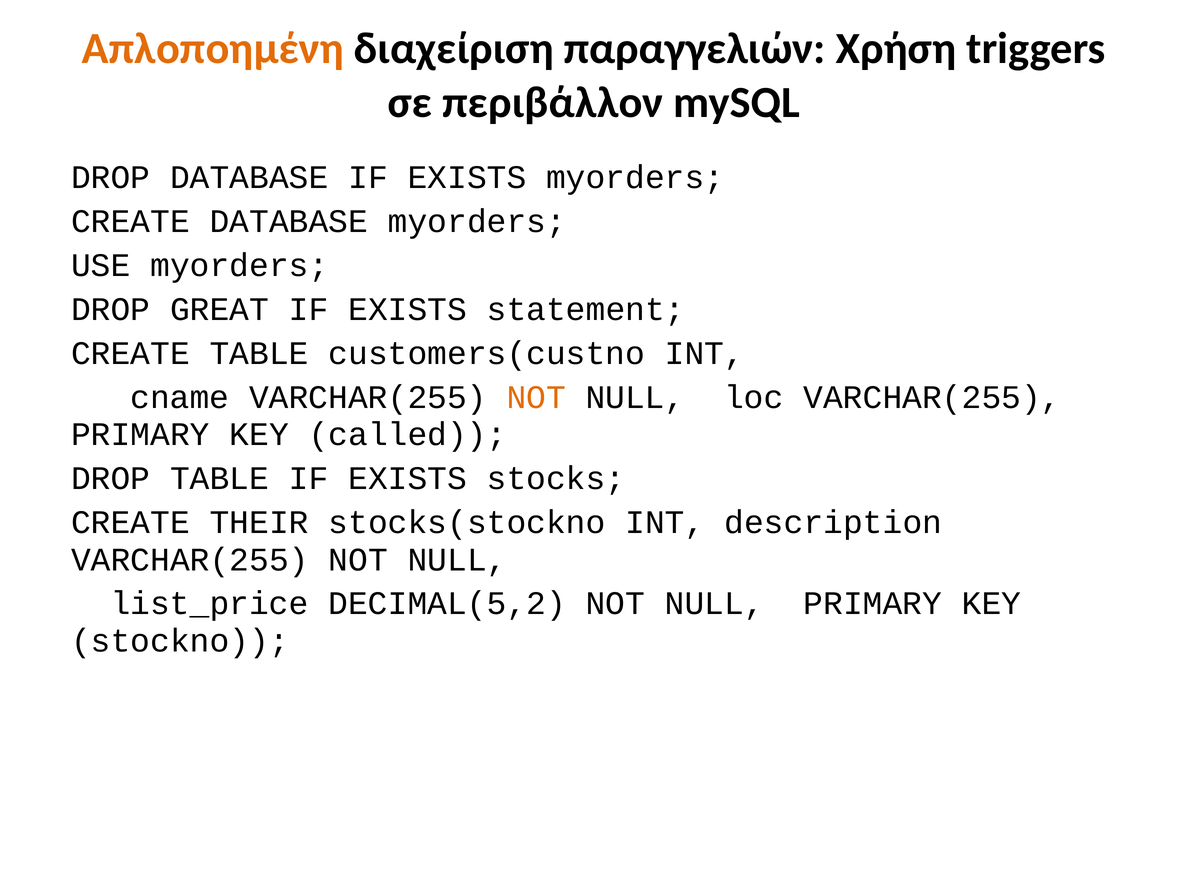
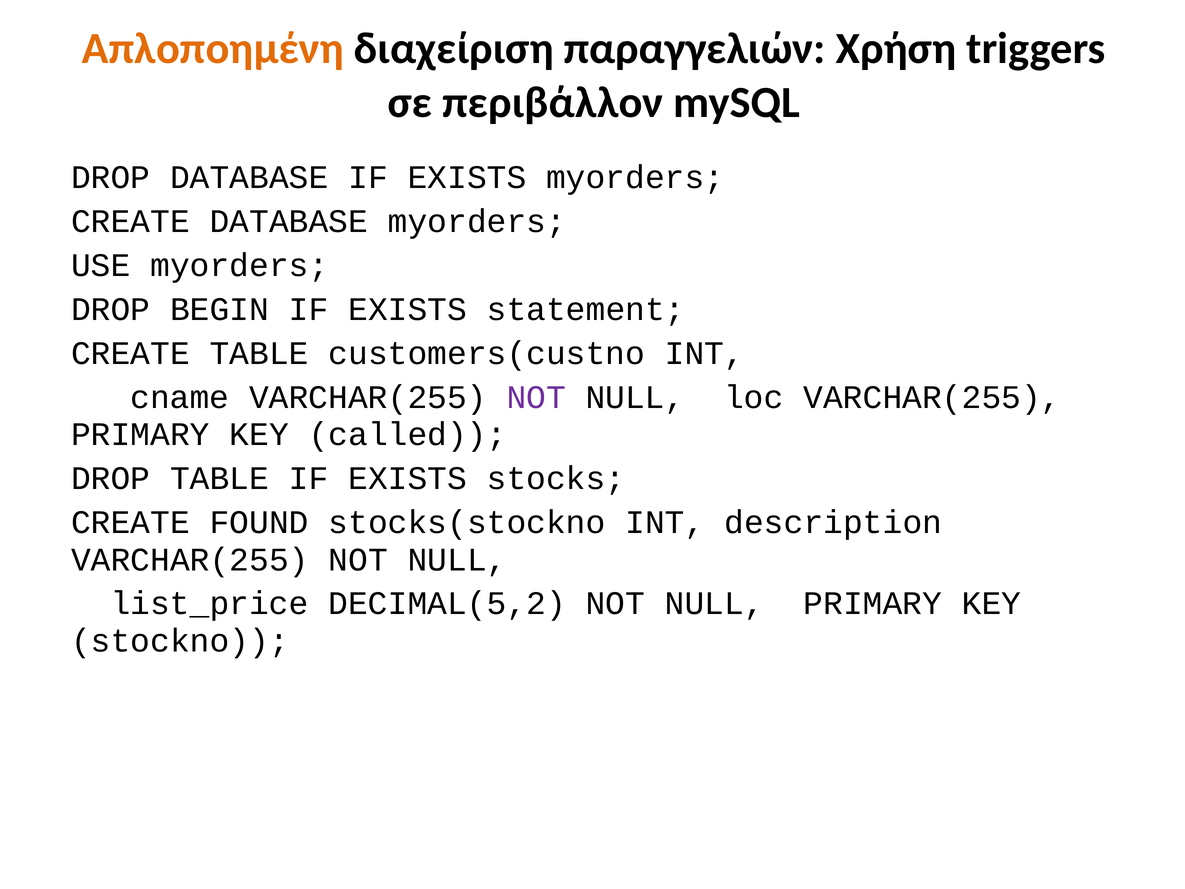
GREAT: GREAT -> BEGIN
NOT at (536, 397) colour: orange -> purple
THEIR: THEIR -> FOUND
